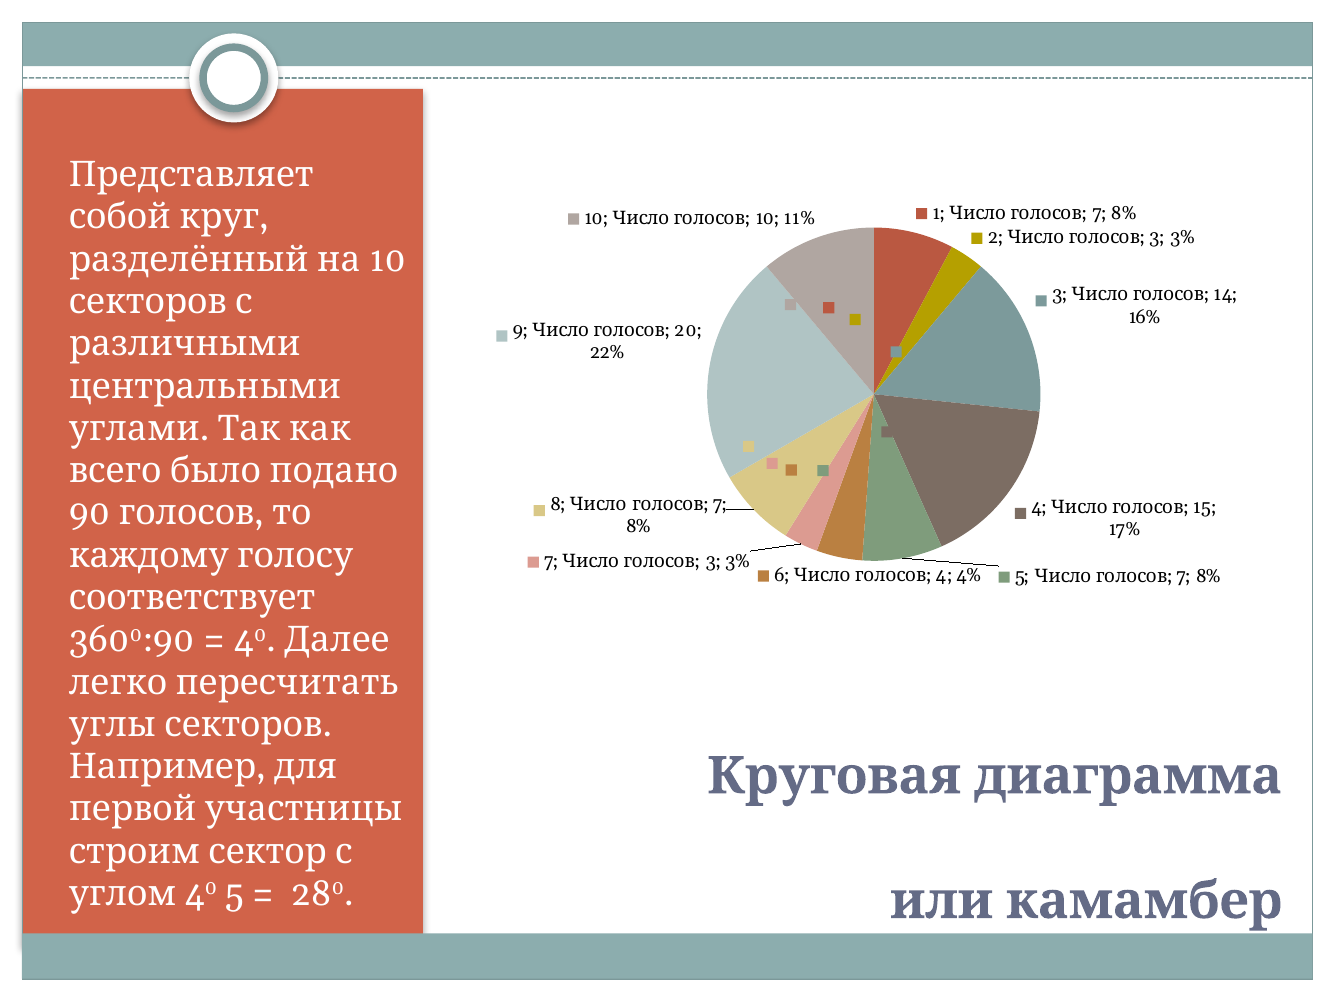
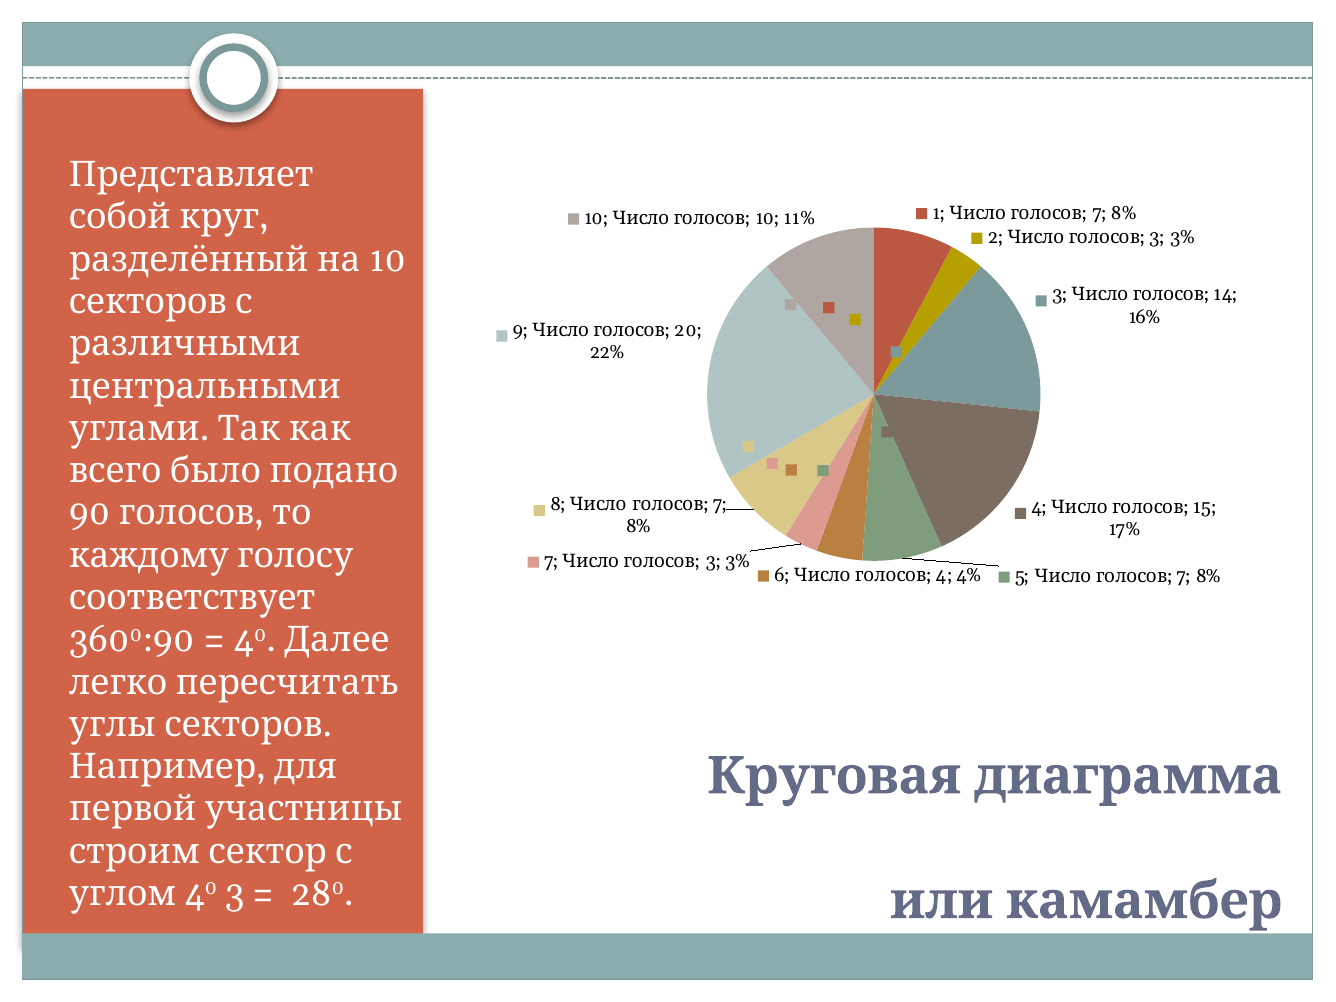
5 at (235, 894): 5 -> 3
